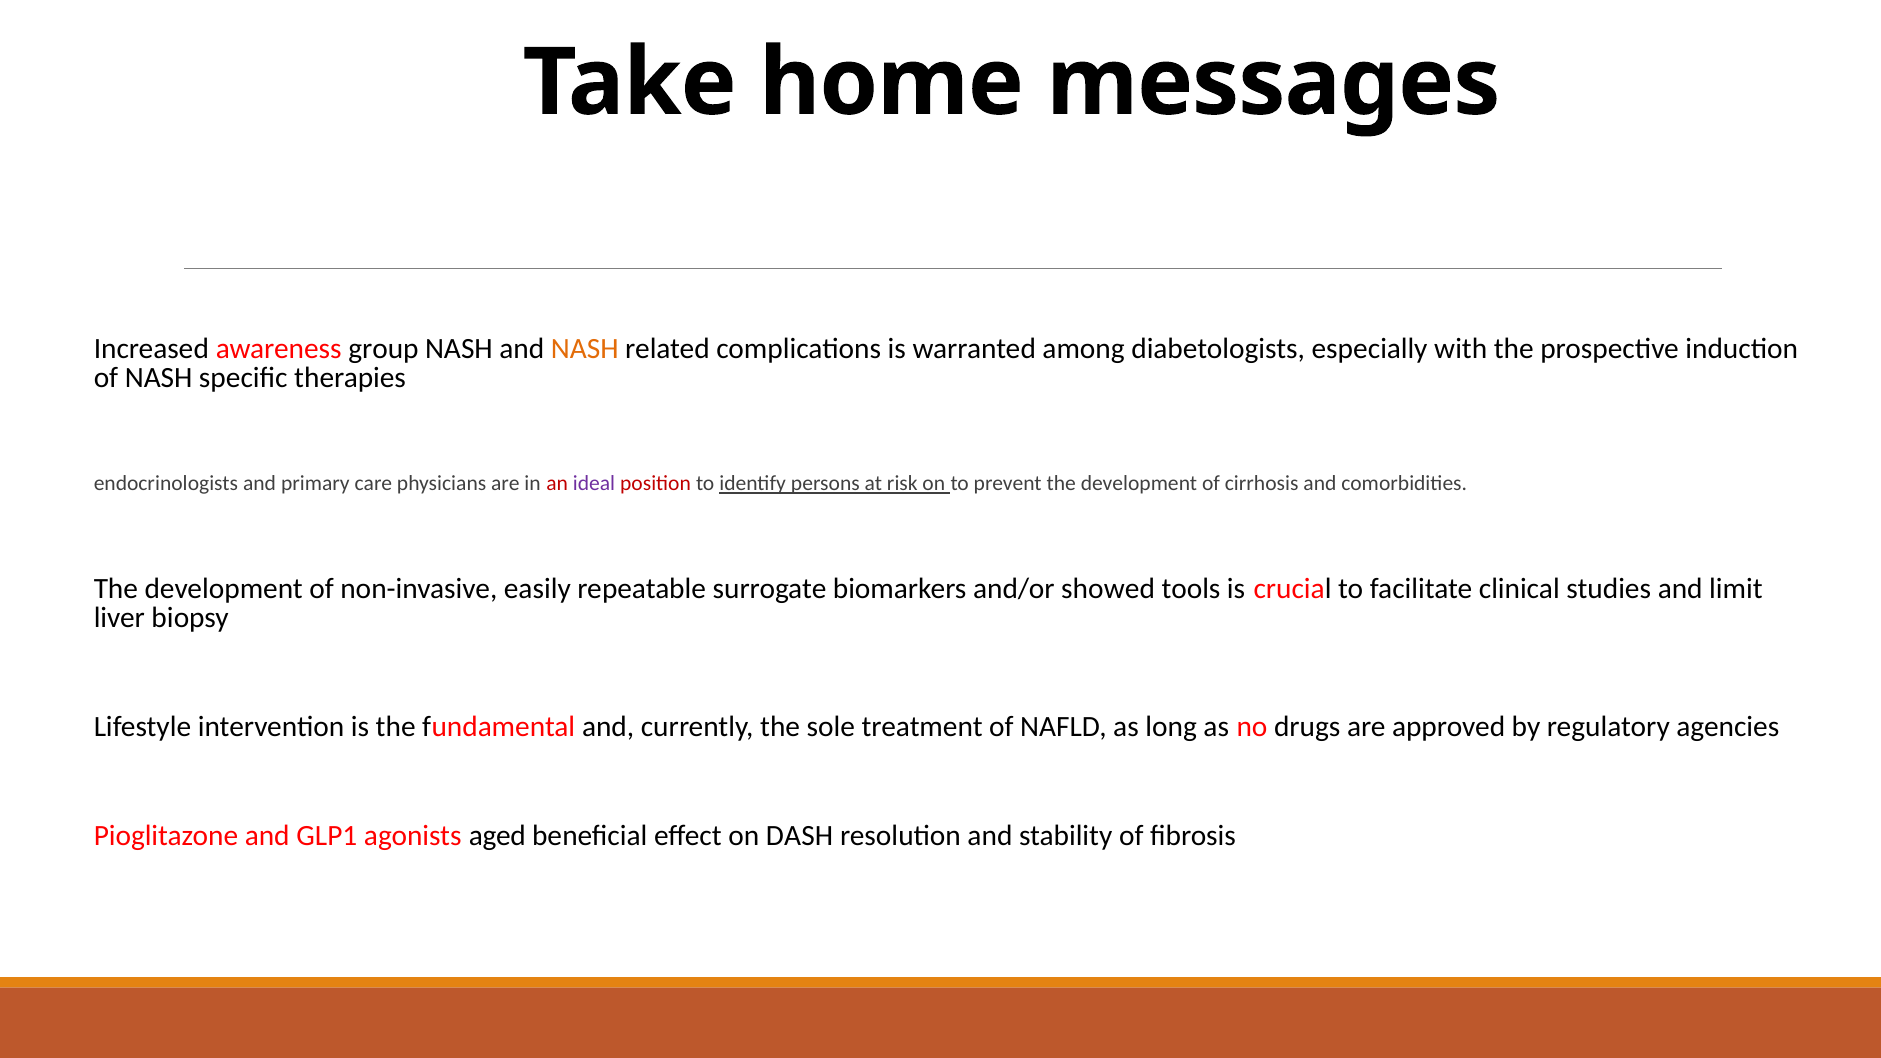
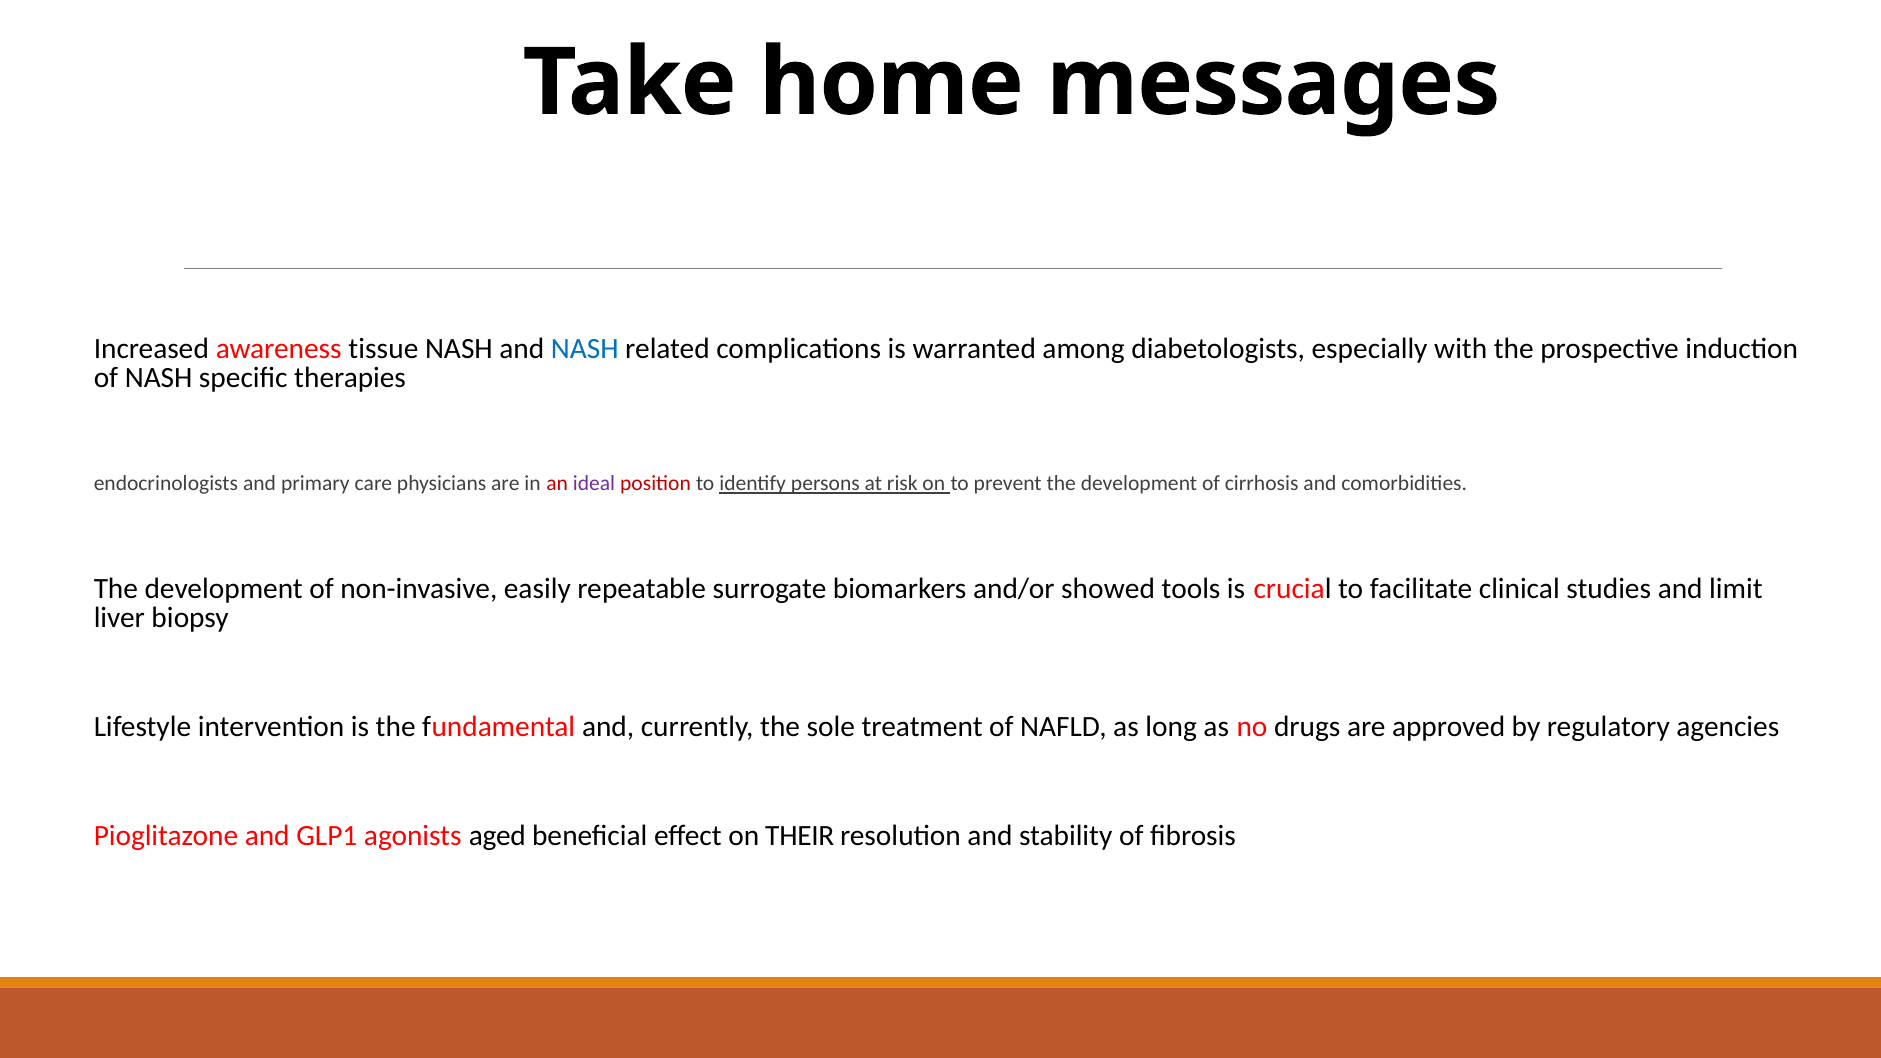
group: group -> tissue
NASH at (585, 349) colour: orange -> blue
DASH: DASH -> THEIR
